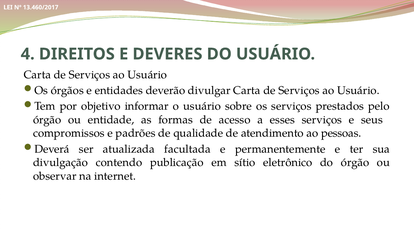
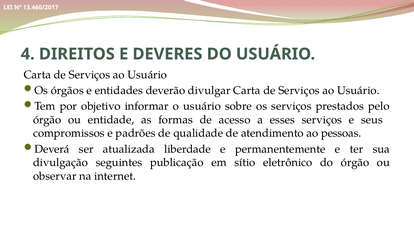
facultada: facultada -> liberdade
contendo: contendo -> seguintes
